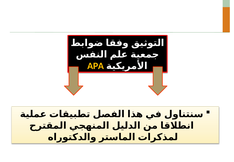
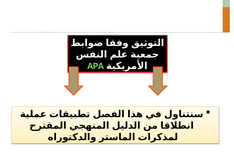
APA colour: yellow -> light green
